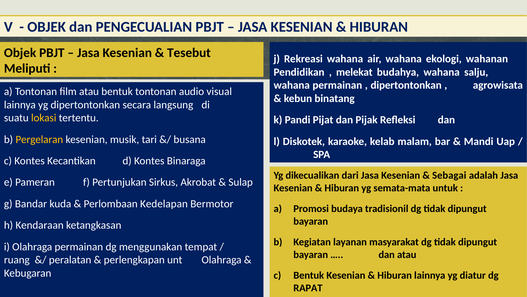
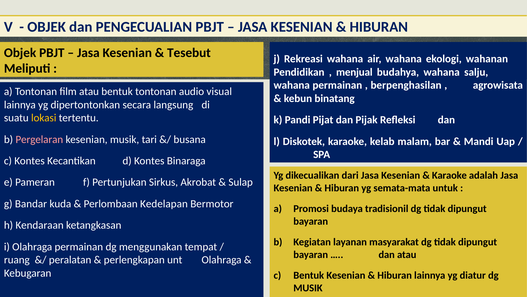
melekat: melekat -> menjual
dipertontonkan at (406, 85): dipertontonkan -> berpenghasilan
Pergelaran colour: yellow -> pink
Sebagai at (449, 175): Sebagai -> Karaoke
RAPAT at (308, 287): RAPAT -> MUSIK
